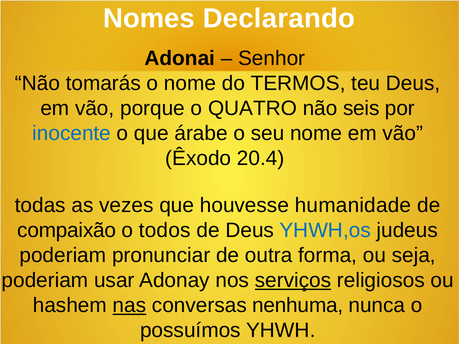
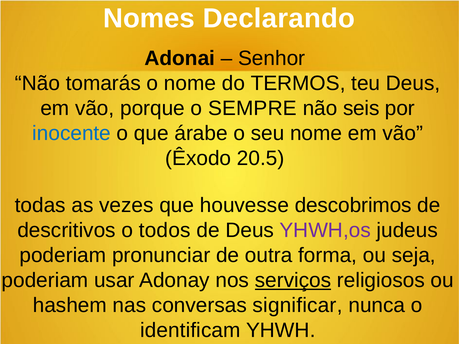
QUATRO: QUATRO -> SEMPRE
20.4: 20.4 -> 20.5
humanidade: humanidade -> descobrimos
compaixão: compaixão -> descritivos
YHWH,os colour: blue -> purple
nas underline: present -> none
nenhuma: nenhuma -> significar
possuímos: possuímos -> identificam
